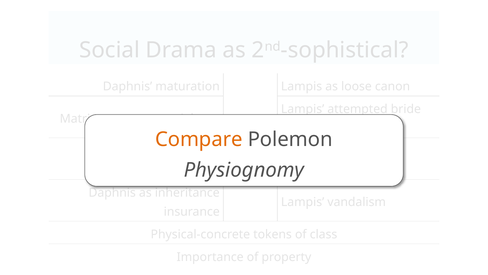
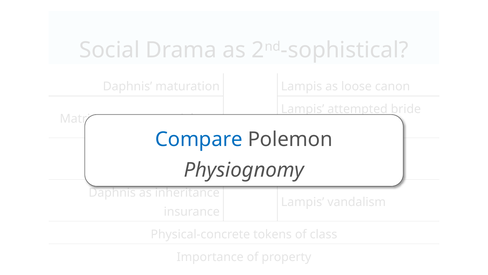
Compare colour: orange -> blue
